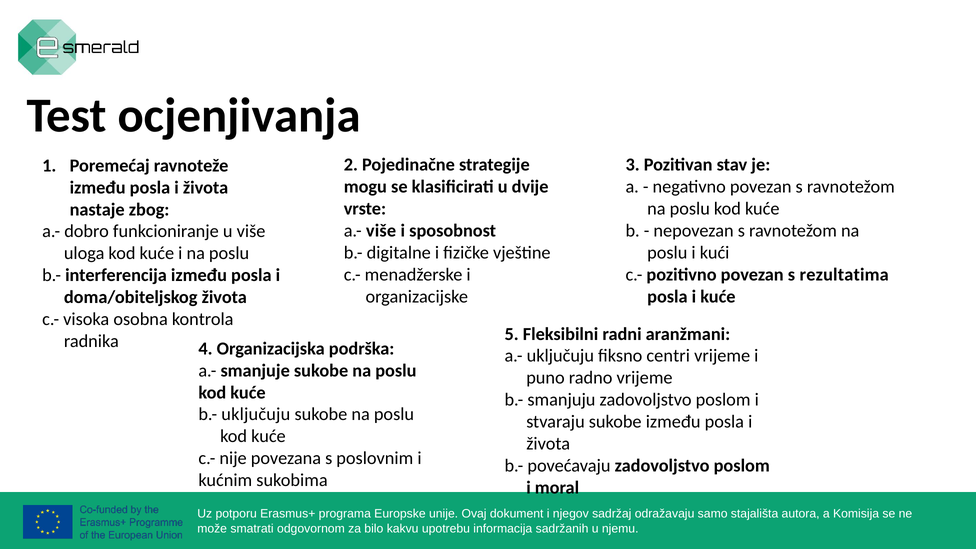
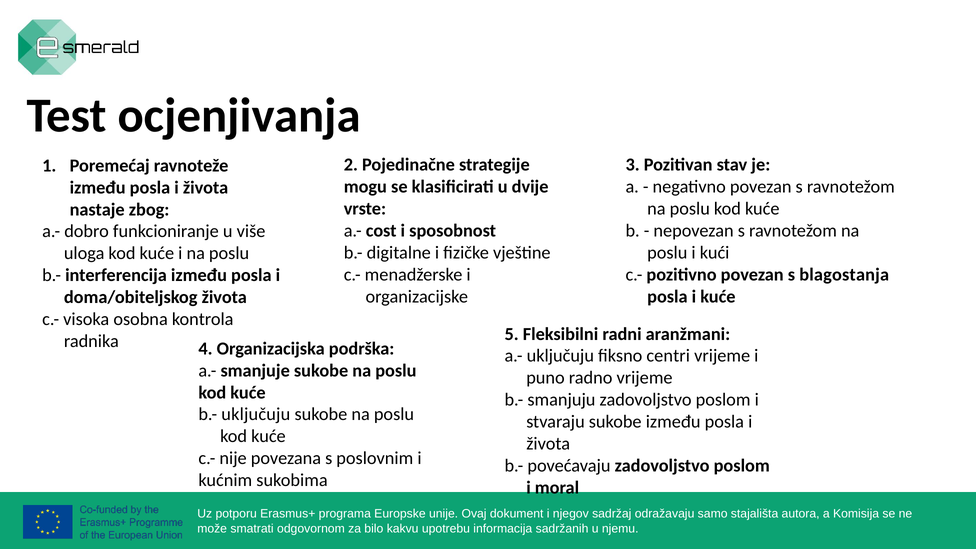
a.- više: više -> cost
rezultatima: rezultatima -> blagostanja
